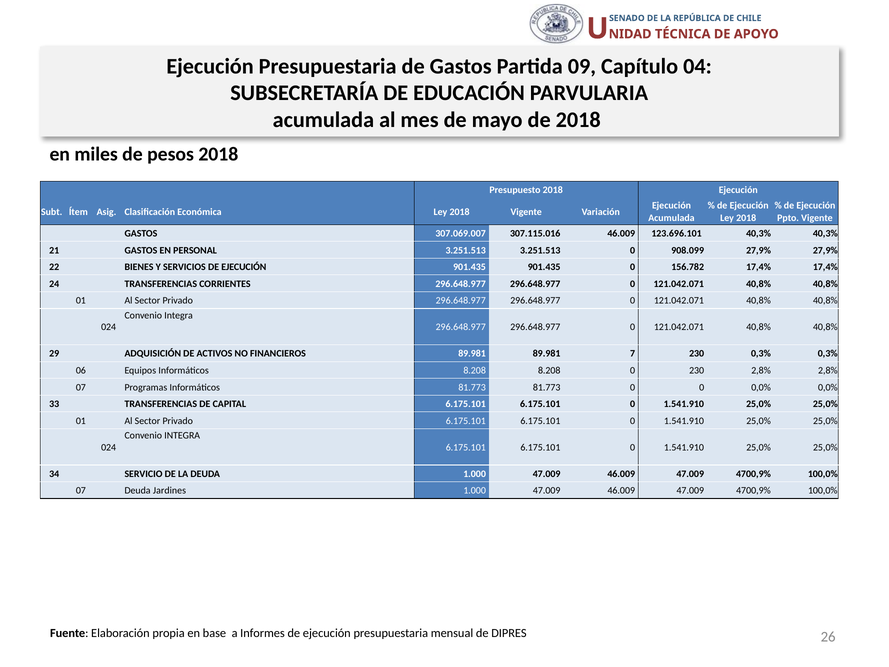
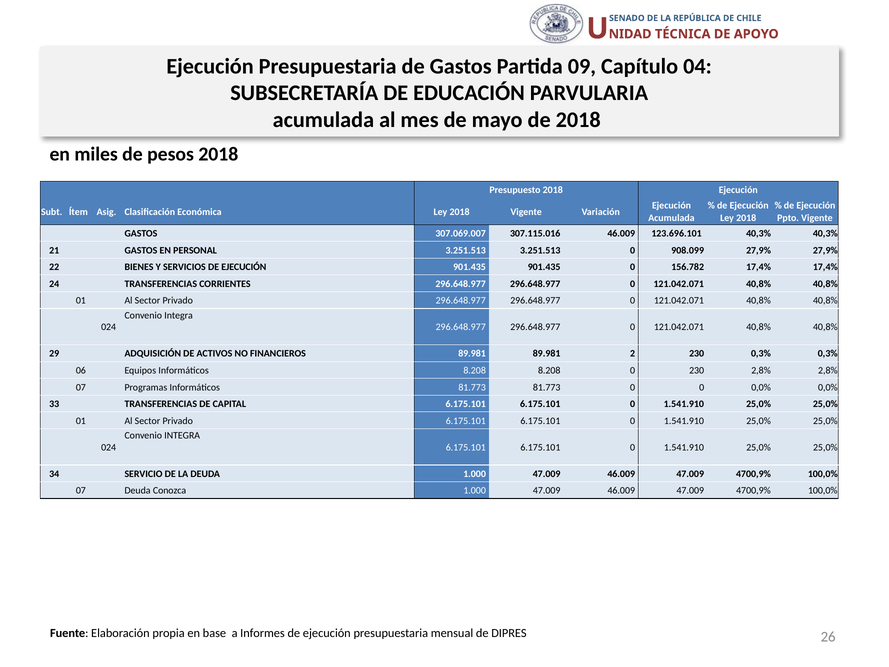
7: 7 -> 2
Jardines: Jardines -> Conozca
